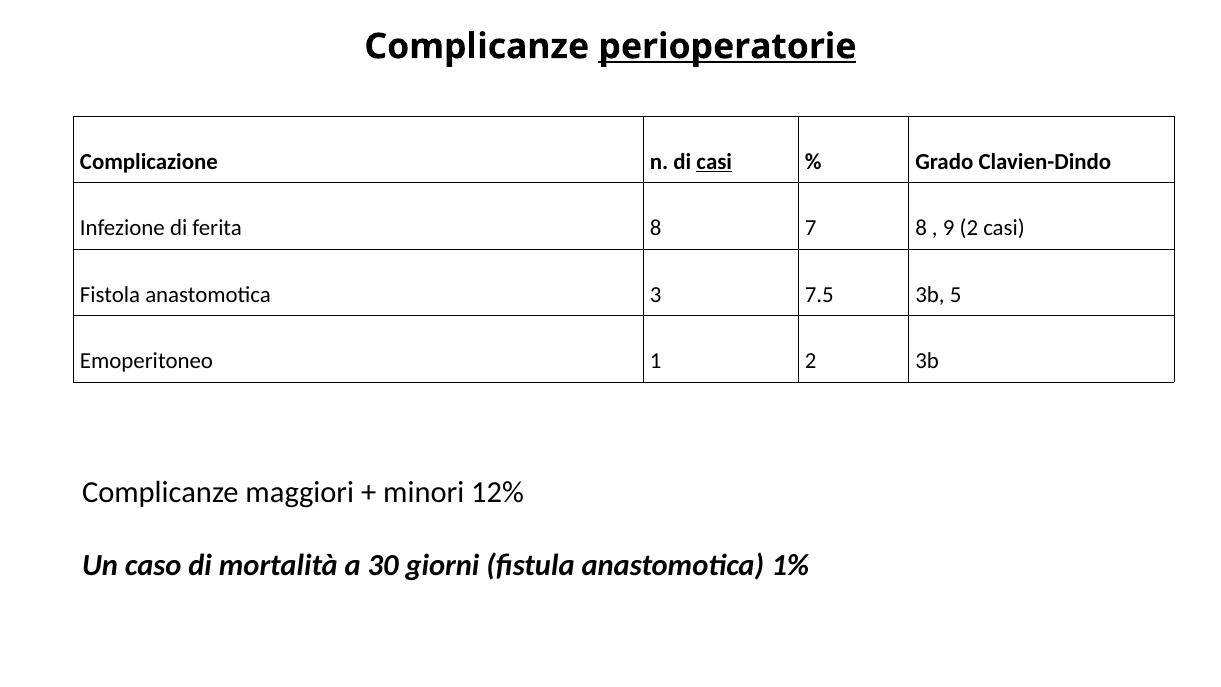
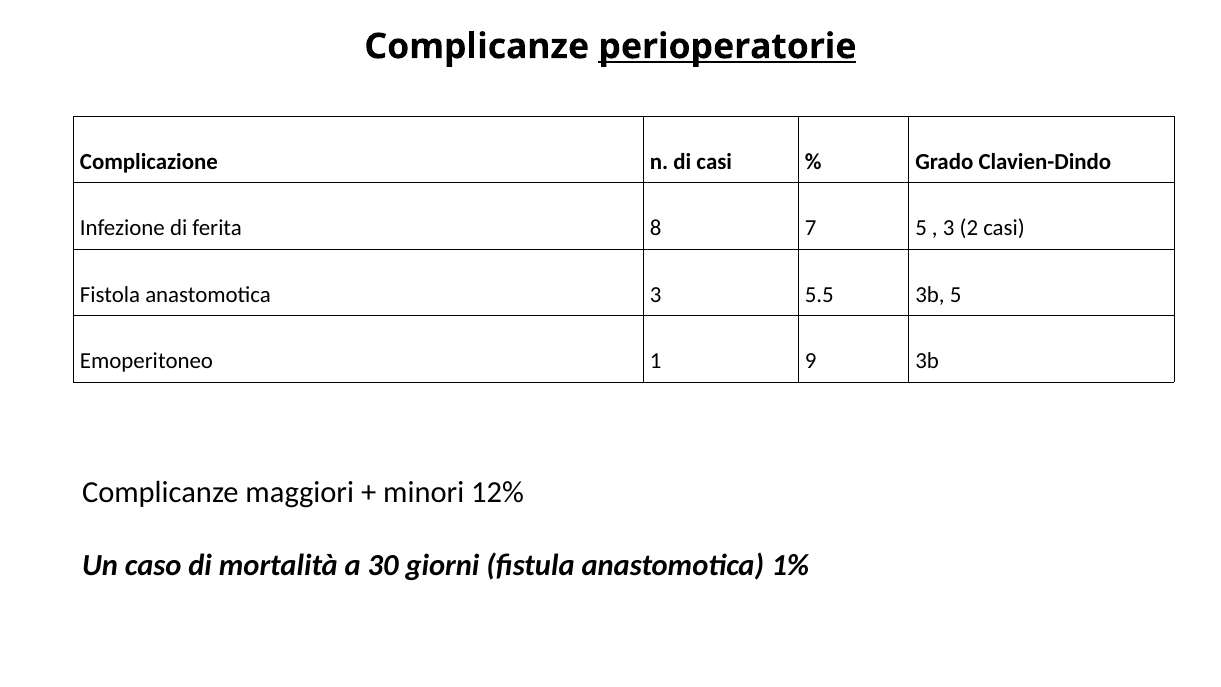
casi at (714, 162) underline: present -> none
7 8: 8 -> 5
9 at (949, 228): 9 -> 3
7.5: 7.5 -> 5.5
1 2: 2 -> 9
